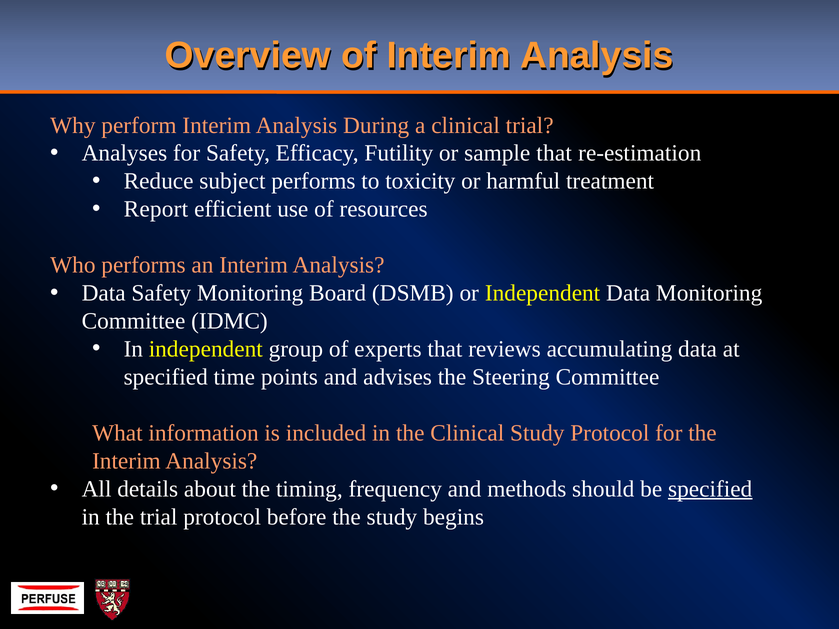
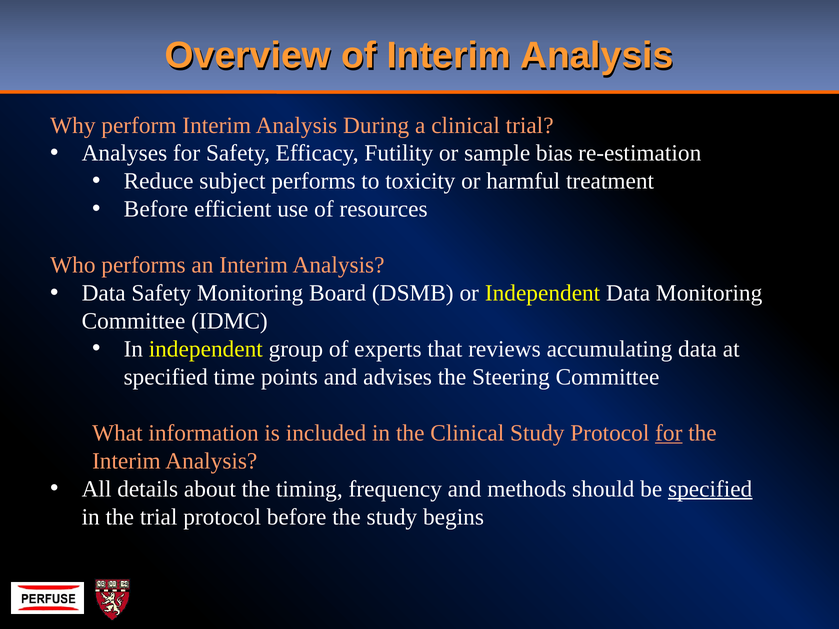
sample that: that -> bias
Report at (156, 209): Report -> Before
for at (669, 433) underline: none -> present
